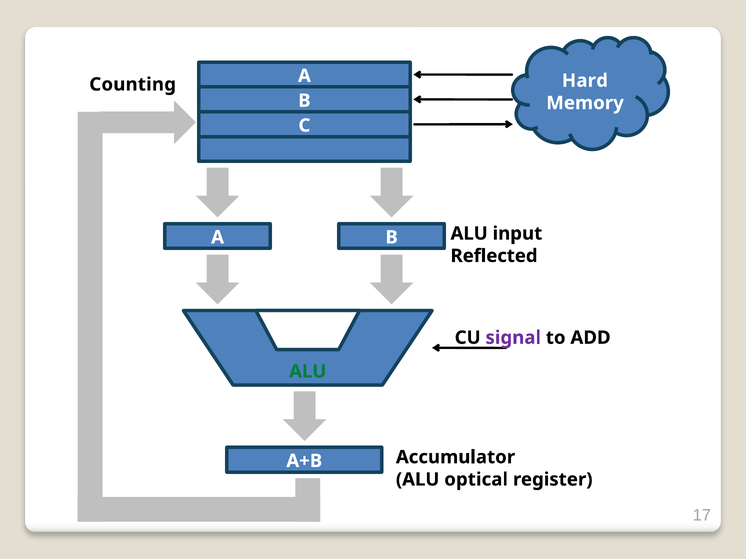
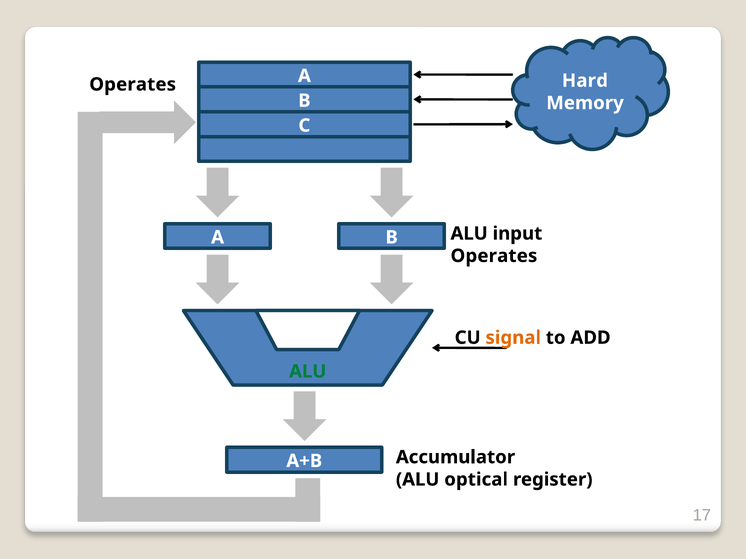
Counting at (133, 85): Counting -> Operates
Reflected at (494, 256): Reflected -> Operates
signal colour: purple -> orange
